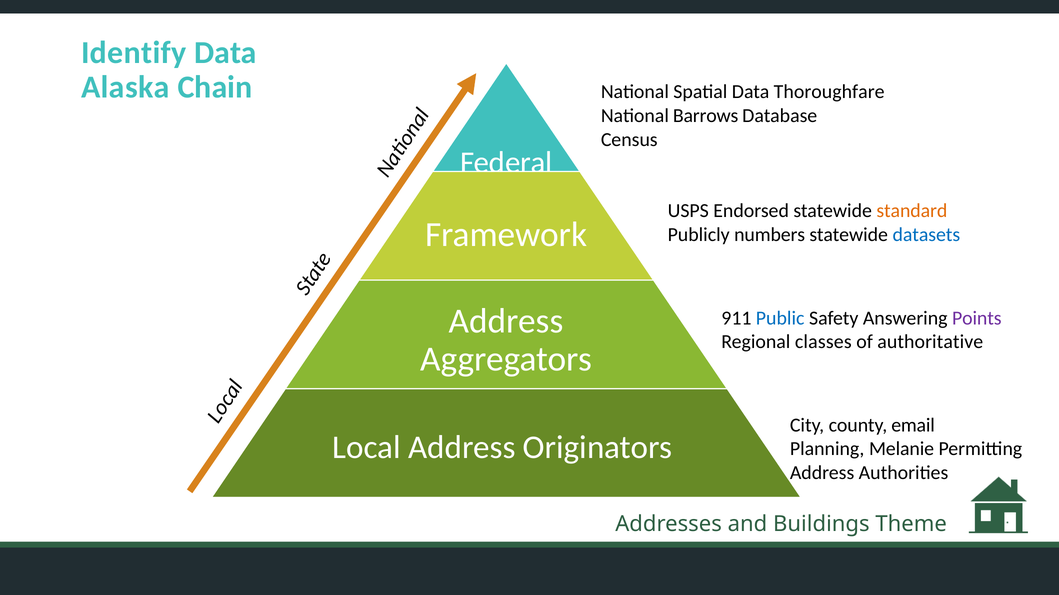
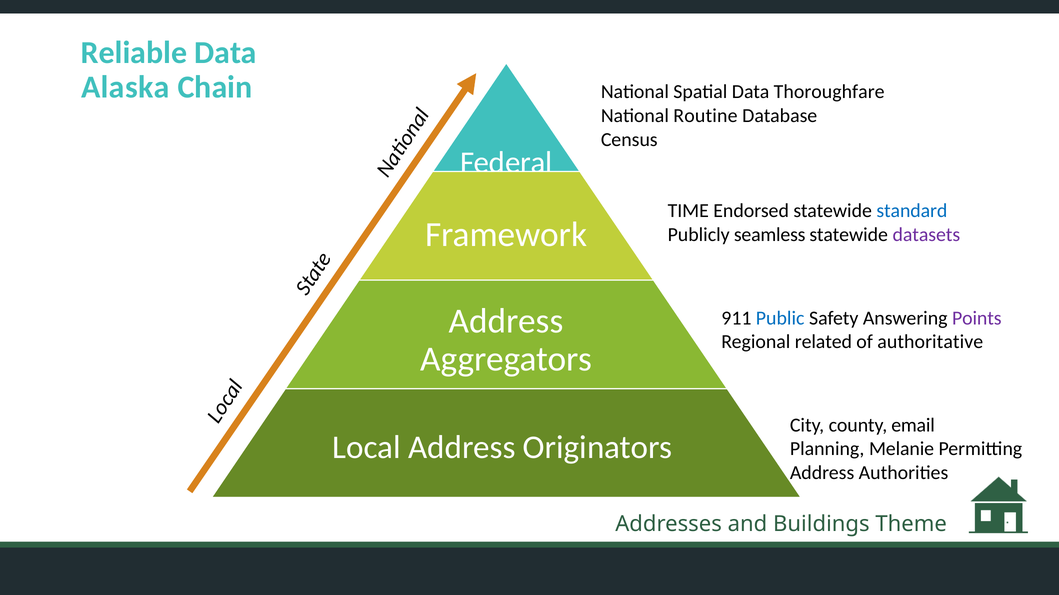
Identify: Identify -> Reliable
Barrows: Barrows -> Routine
USPS: USPS -> TIME
standard colour: orange -> blue
numbers: numbers -> seamless
datasets colour: blue -> purple
classes: classes -> related
